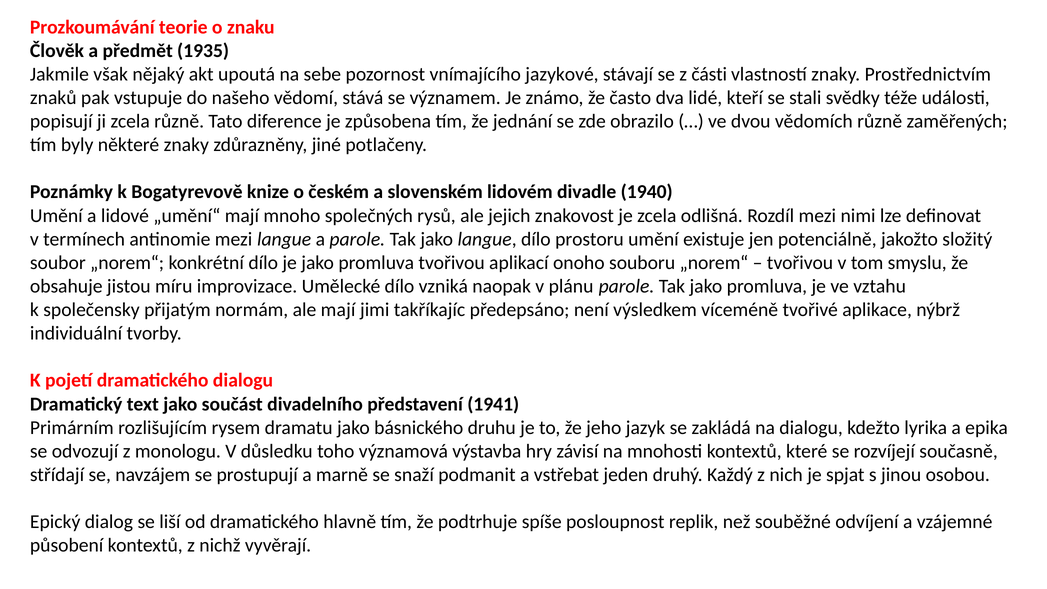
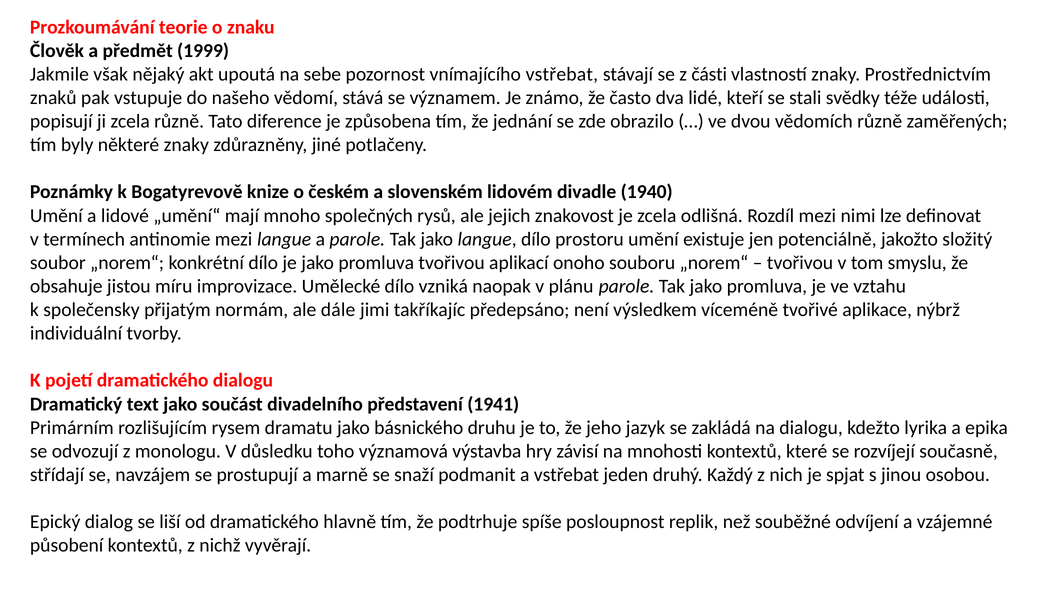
1935: 1935 -> 1999
vnímajícího jazykové: jazykové -> vstřebat
ale mají: mají -> dále
